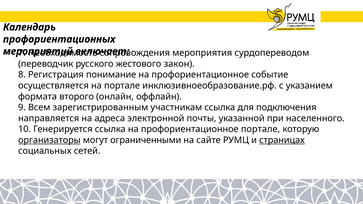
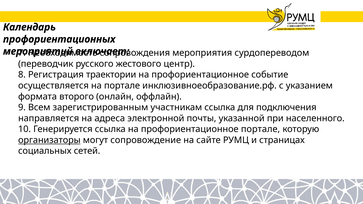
закон: закон -> центр
понимание: понимание -> траектории
ограниченными: ограниченными -> сопровождение
страницах underline: present -> none
